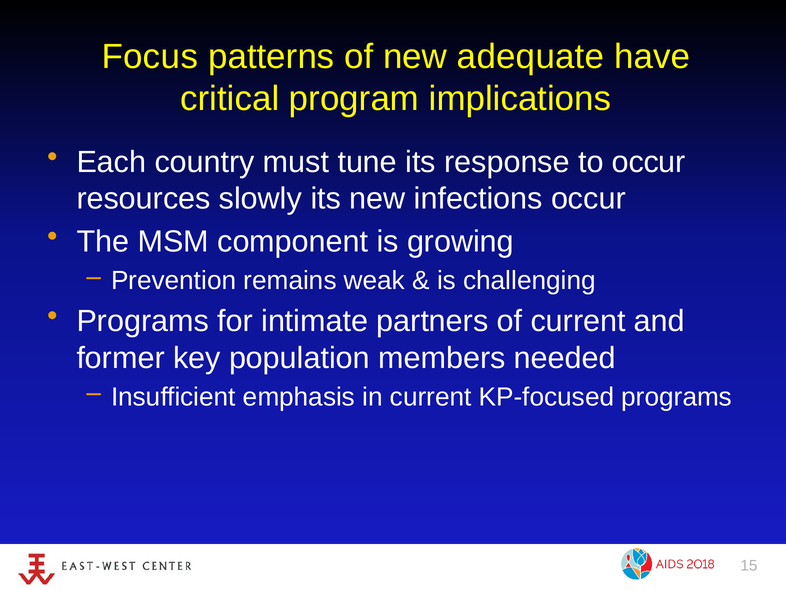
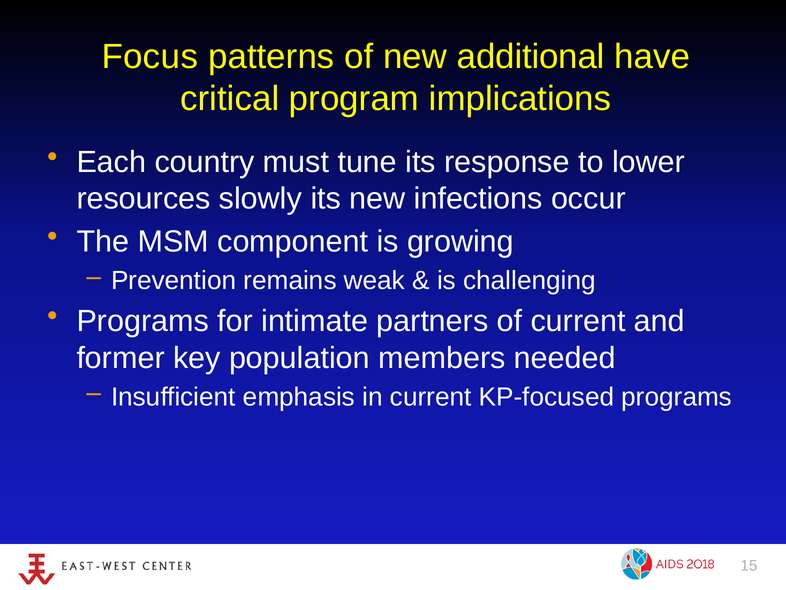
adequate: adequate -> additional
to occur: occur -> lower
